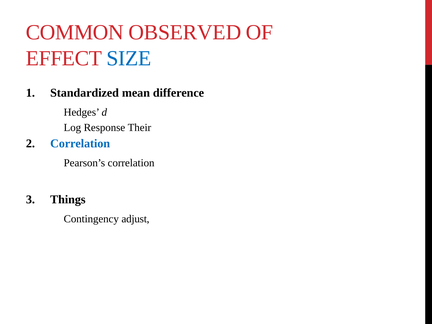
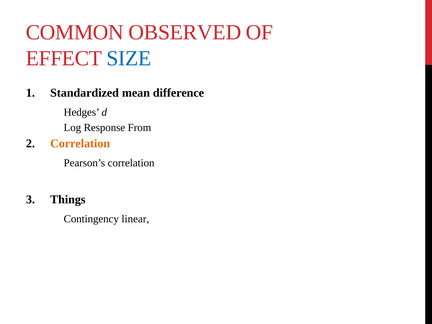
Their: Their -> From
Correlation at (80, 144) colour: blue -> orange
adjust: adjust -> linear
